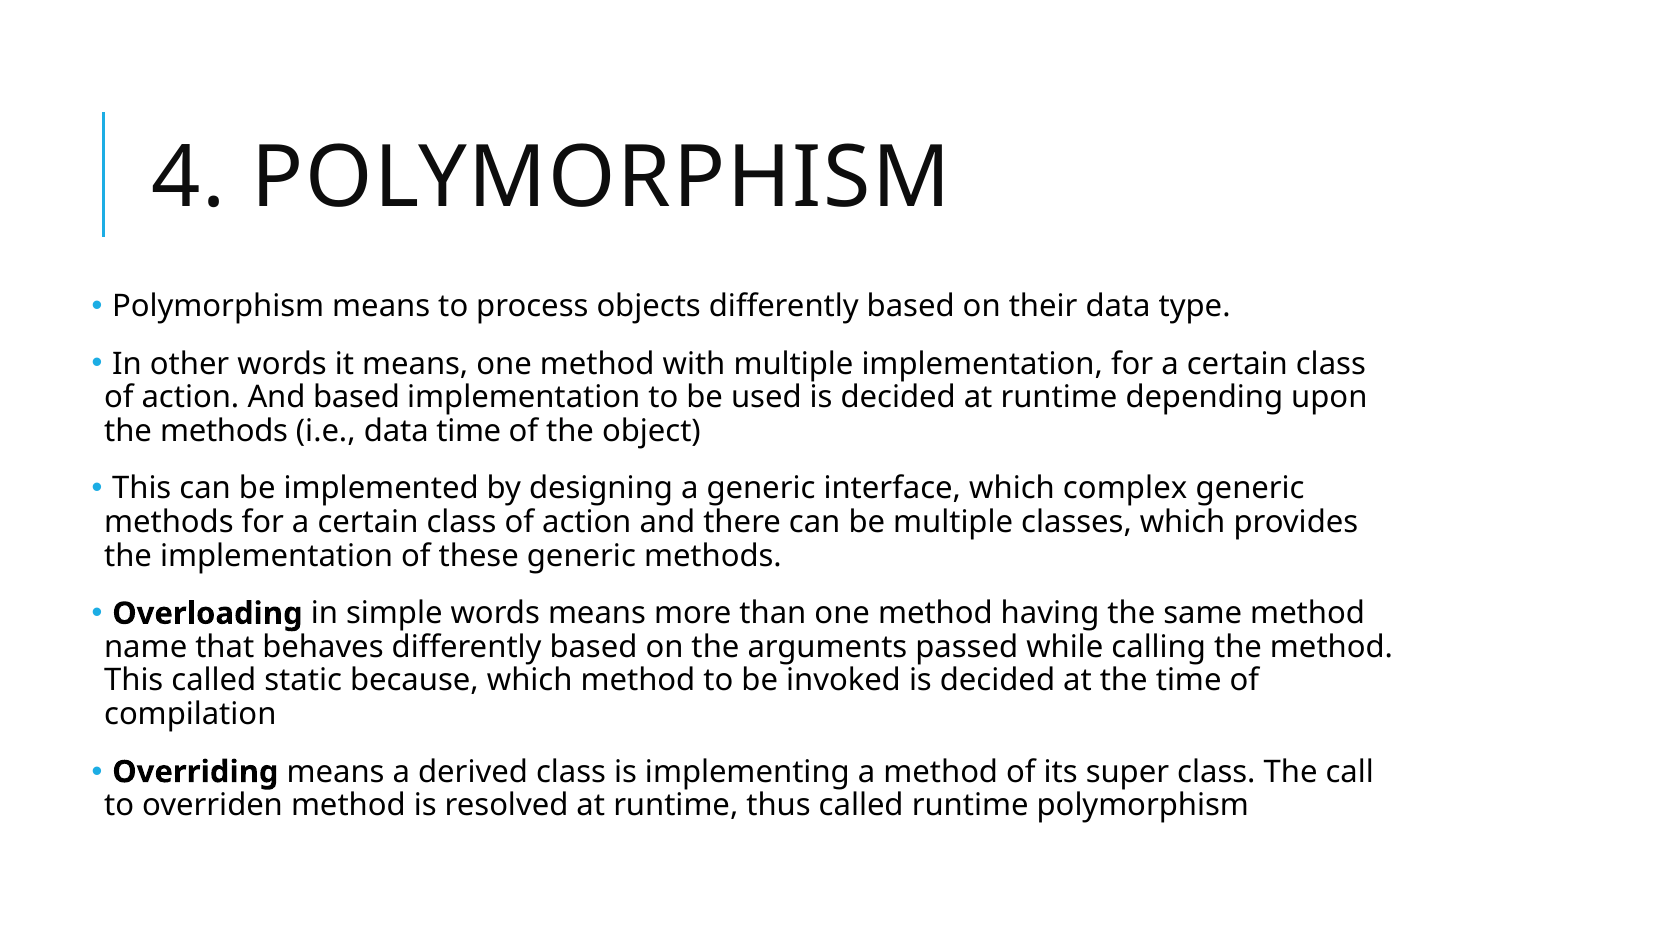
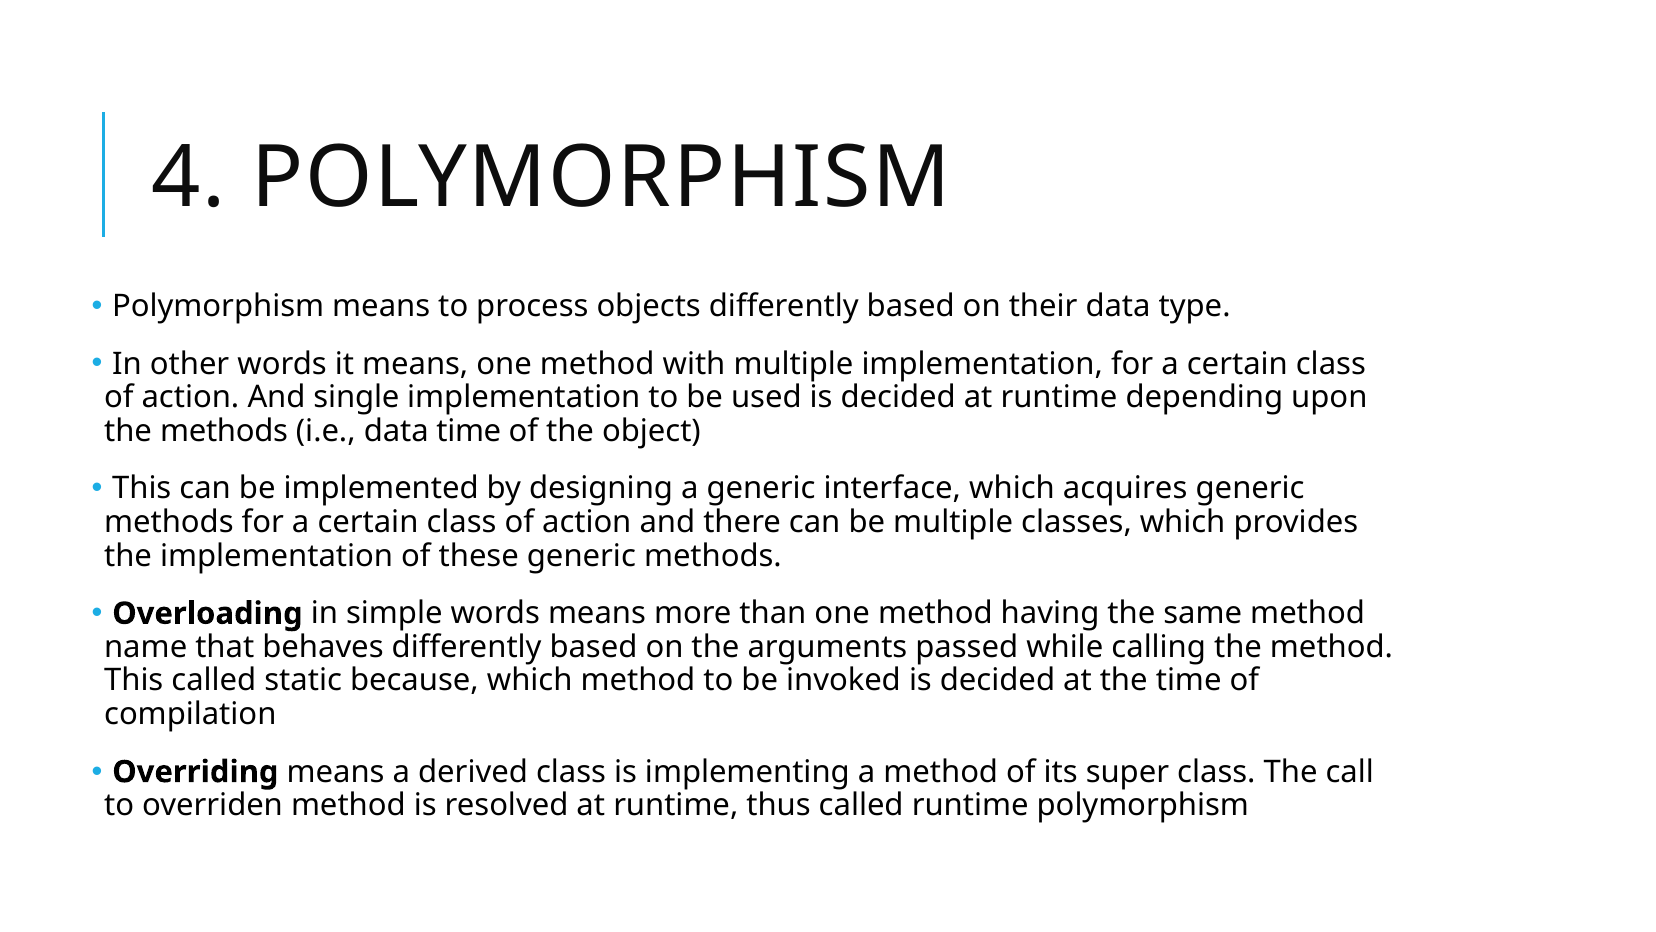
And based: based -> single
complex: complex -> acquires
